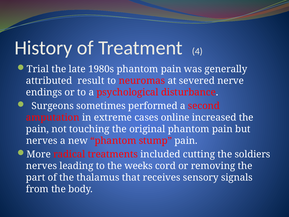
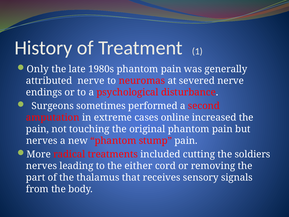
4: 4 -> 1
Trial: Trial -> Only
attributed result: result -> nerve
weeks: weeks -> either
